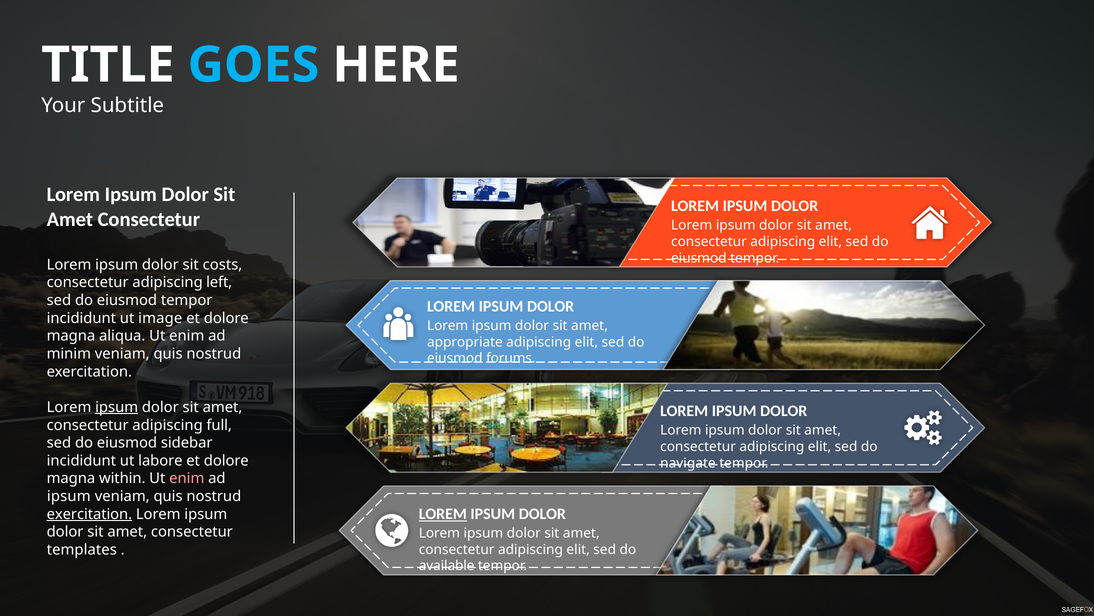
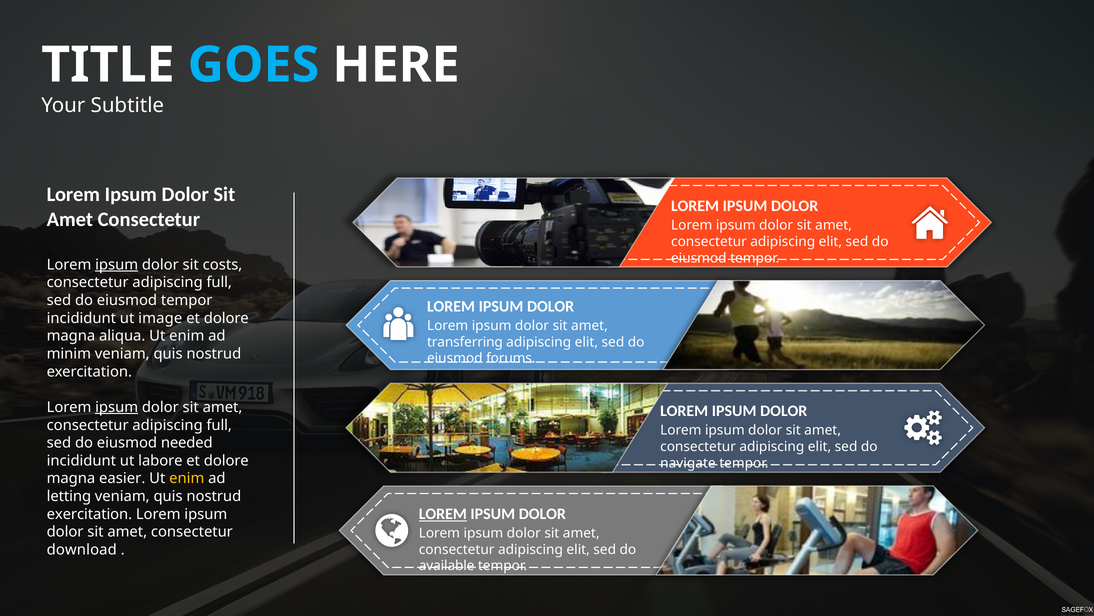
ipsum at (117, 264) underline: none -> present
left at (219, 282): left -> full
appropriate: appropriate -> transferring
sidebar: sidebar -> needed
within: within -> easier
enim at (187, 478) colour: pink -> yellow
ipsum at (69, 496): ipsum -> letting
exercitation at (89, 514) underline: present -> none
templates: templates -> download
